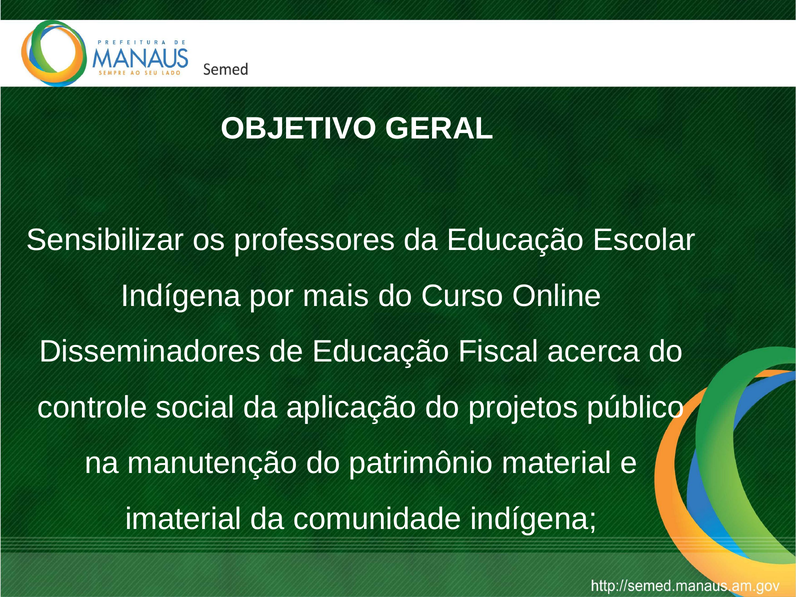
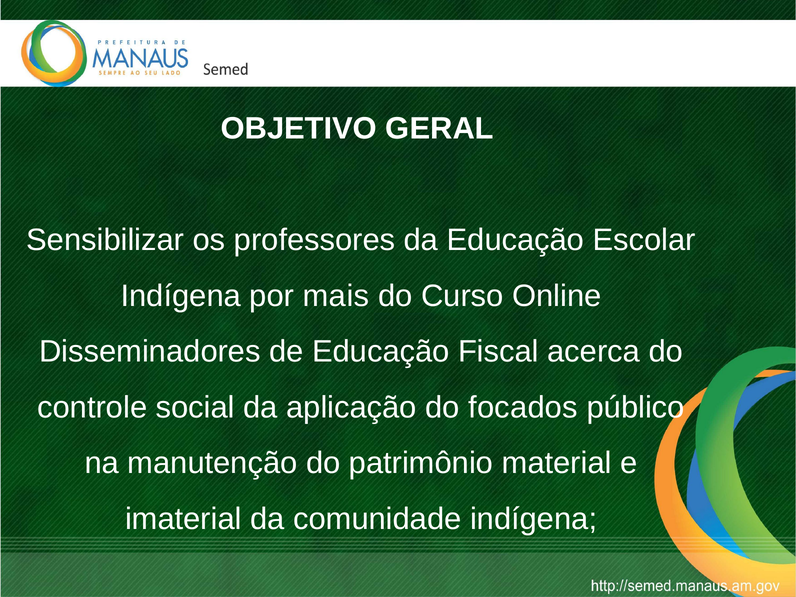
projetos: projetos -> focados
